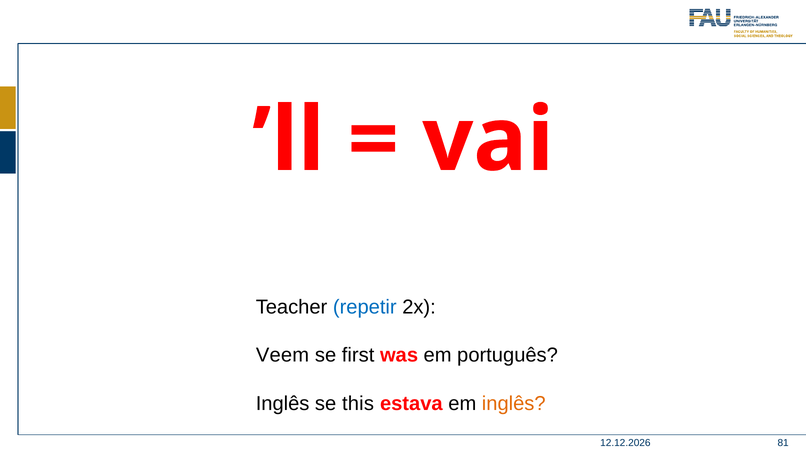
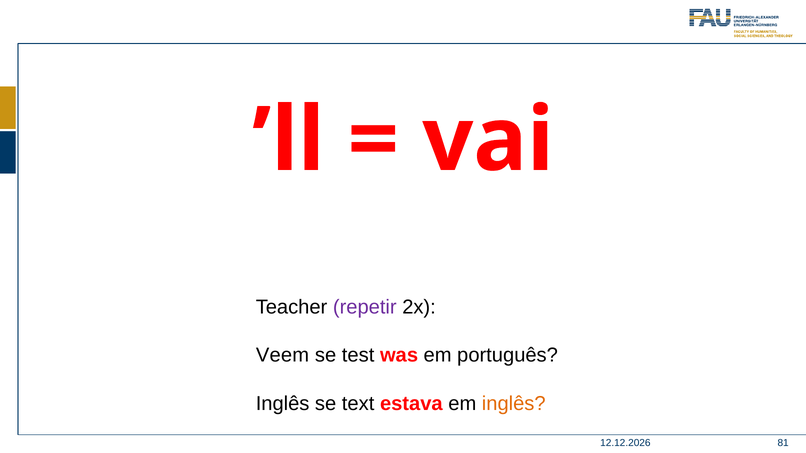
repetir colour: blue -> purple
first: first -> test
this: this -> text
